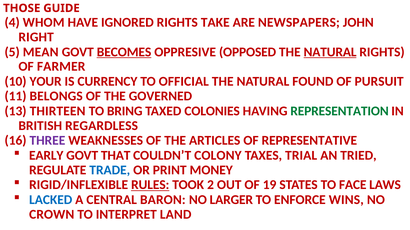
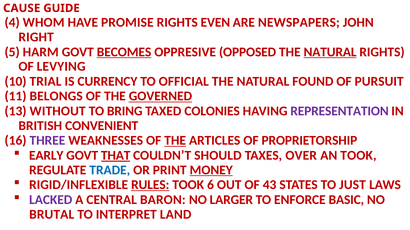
THOSE: THOSE -> CAUSE
IGNORED: IGNORED -> PROMISE
TAKE: TAKE -> EVEN
MEAN: MEAN -> HARM
FARMER: FARMER -> LEVYING
YOUR: YOUR -> TRIAL
GOVERNED underline: none -> present
THIRTEEN: THIRTEEN -> WITHOUT
REPRESENTATION colour: green -> purple
REGARDLESS: REGARDLESS -> CONVENIENT
THE at (175, 141) underline: none -> present
REPRESENTATIVE: REPRESENTATIVE -> PROPRIETORSHIP
THAT underline: none -> present
COLONY: COLONY -> SHOULD
TRIAL: TRIAL -> OVER
AN TRIED: TRIED -> TOOK
MONEY underline: none -> present
2: 2 -> 6
19: 19 -> 43
FACE: FACE -> JUST
LACKED colour: blue -> purple
WINS: WINS -> BASIC
CROWN: CROWN -> BRUTAL
